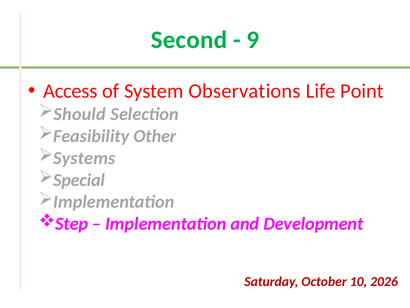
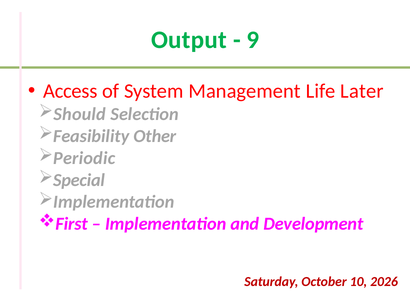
Second: Second -> Output
Observations: Observations -> Management
Point: Point -> Later
Systems: Systems -> Periodic
Step: Step -> First
